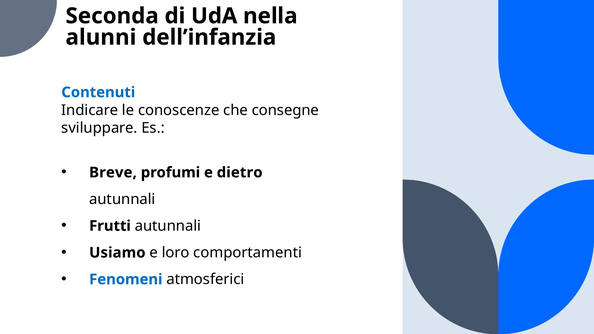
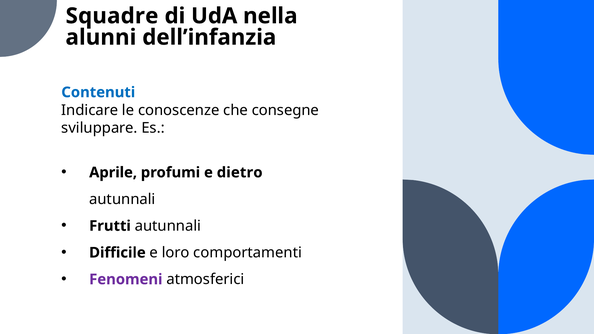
Seconda: Seconda -> Squadre
Breve: Breve -> Aprile
Usiamo: Usiamo -> Difficile
Fenomeni colour: blue -> purple
